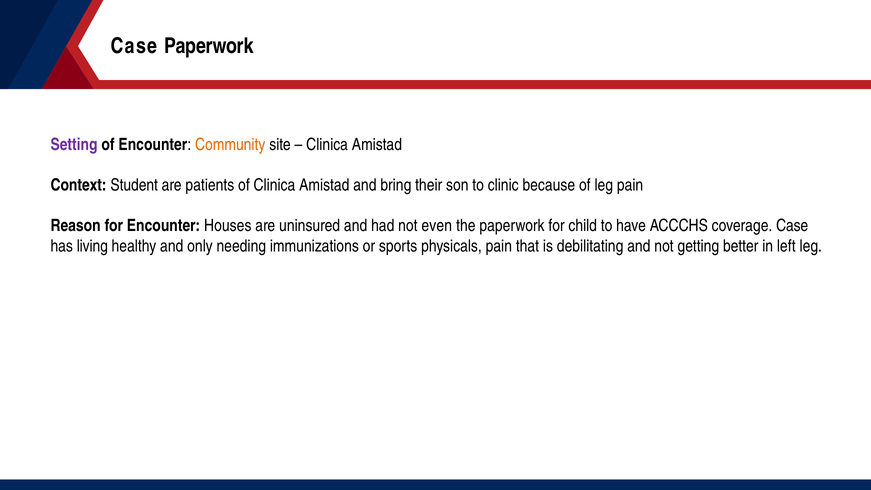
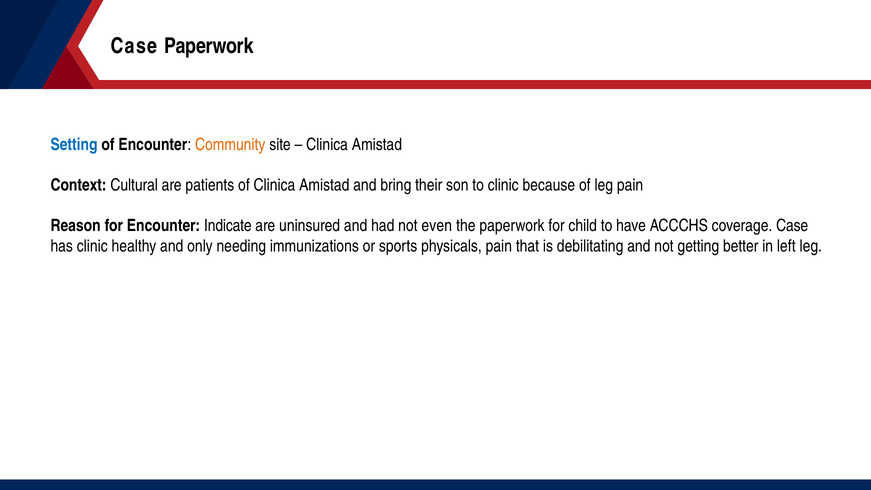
Setting colour: purple -> blue
Student: Student -> Cultural
Houses: Houses -> Indicate
has living: living -> clinic
